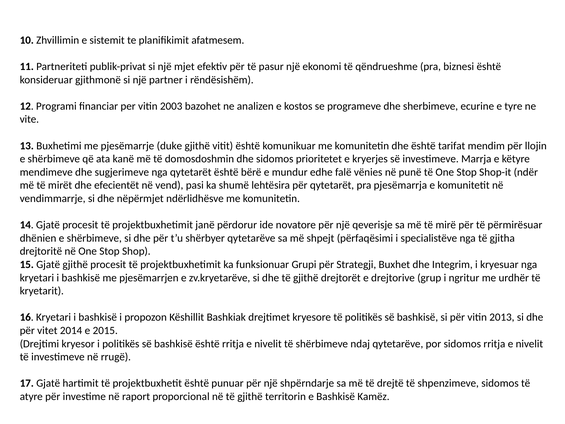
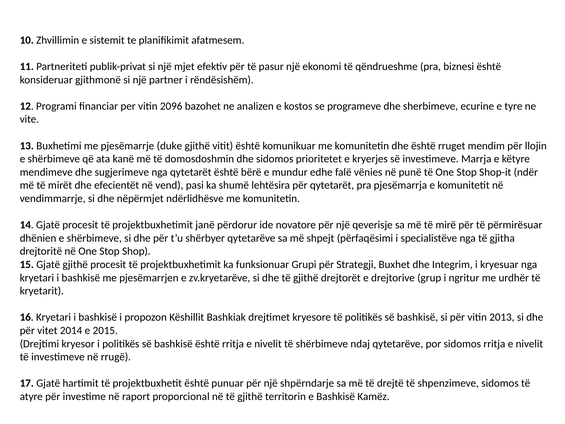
2003: 2003 -> 2096
tarifat: tarifat -> rruget
